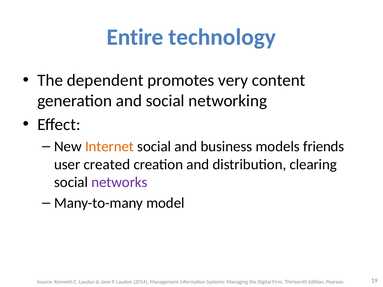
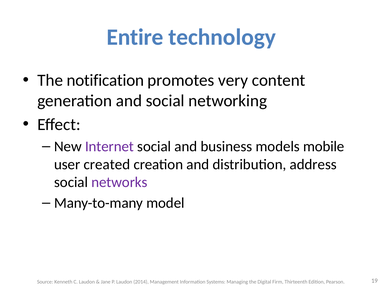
dependent: dependent -> notification
Internet colour: orange -> purple
friends: friends -> mobile
clearing: clearing -> address
